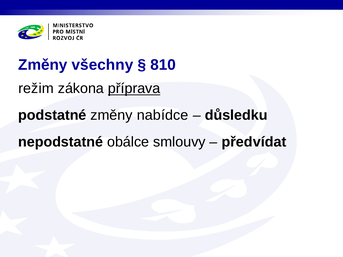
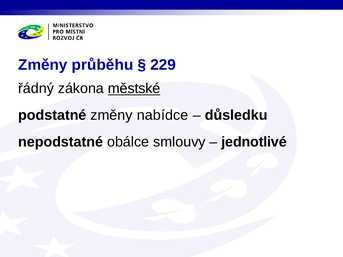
všechny: všechny -> průběhu
810: 810 -> 229
režim: režim -> řádný
příprava: příprava -> městské
předvídat: předvídat -> jednotlivé
